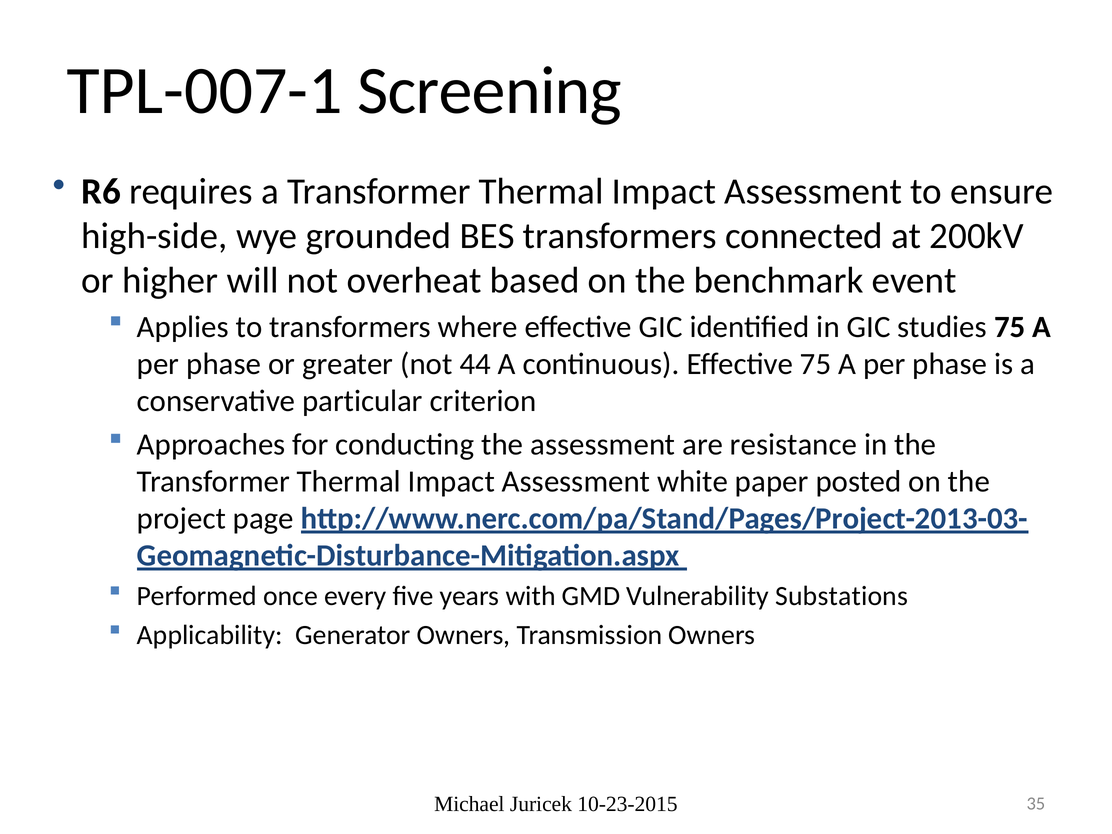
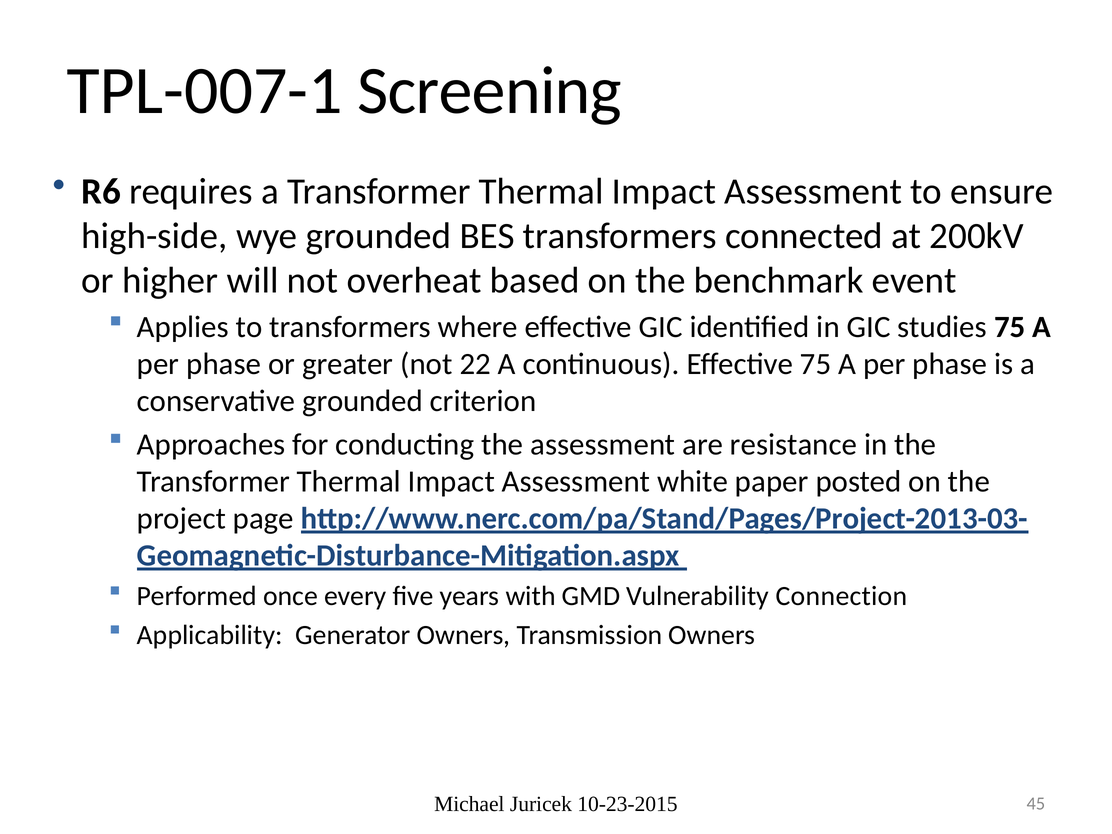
44: 44 -> 22
conservative particular: particular -> grounded
Substations: Substations -> Connection
35: 35 -> 45
